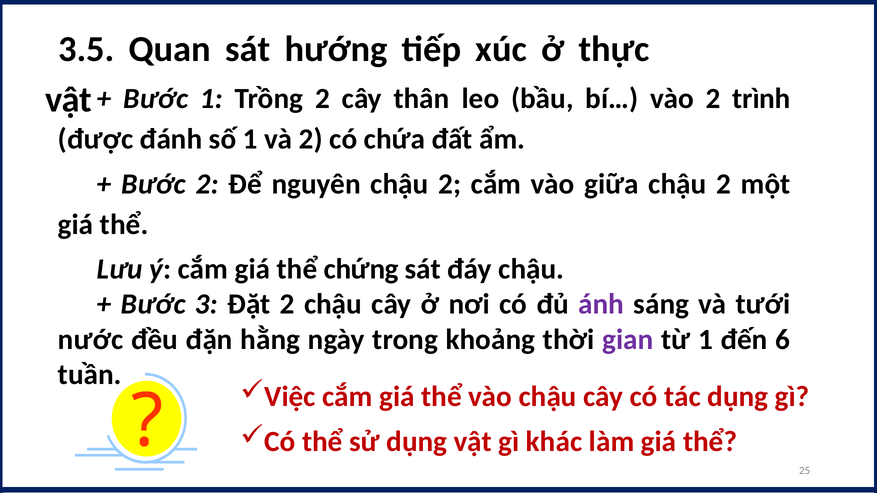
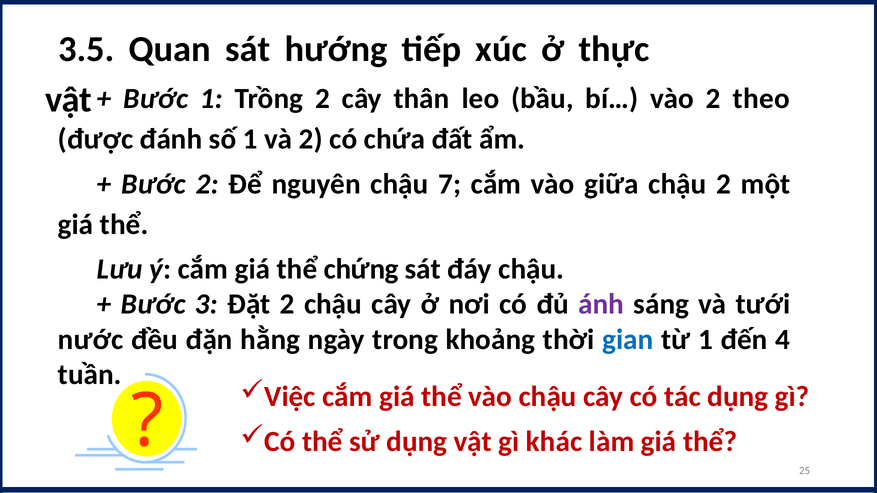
trình: trình -> theo
nguyên chậu 2: 2 -> 7
gian colour: purple -> blue
6: 6 -> 4
